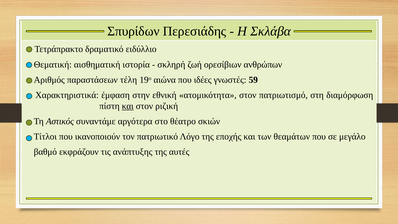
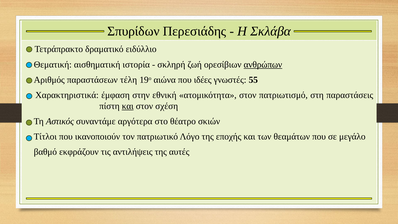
ανθρώπων underline: none -> present
59: 59 -> 55
διαμόρφωση: διαμόρφωση -> παραστάσεις
ριζική: ριζική -> σχέση
ανάπτυξης: ανάπτυξης -> αντιλήψεις
